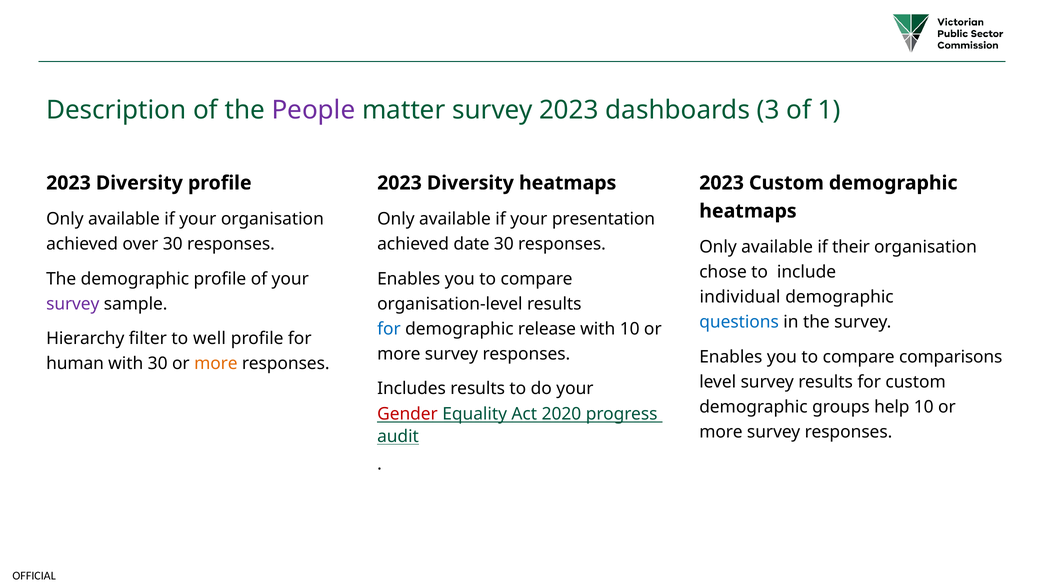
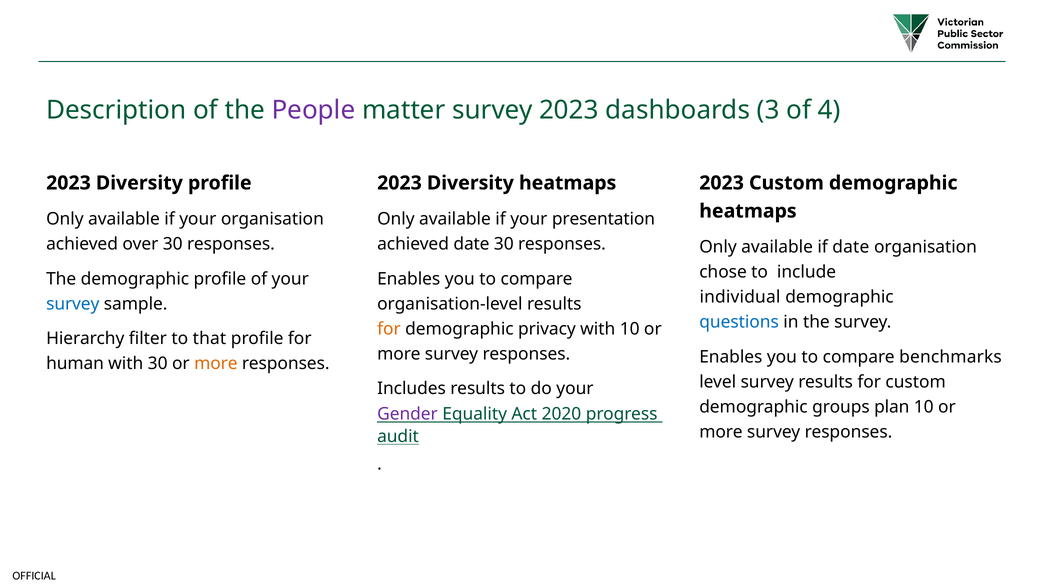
1: 1 -> 4
if their: their -> date
survey at (73, 304) colour: purple -> blue
for at (389, 329) colour: blue -> orange
release: release -> privacy
well: well -> that
comparisons: comparisons -> benchmarks
help: help -> plan
Gender colour: red -> purple
